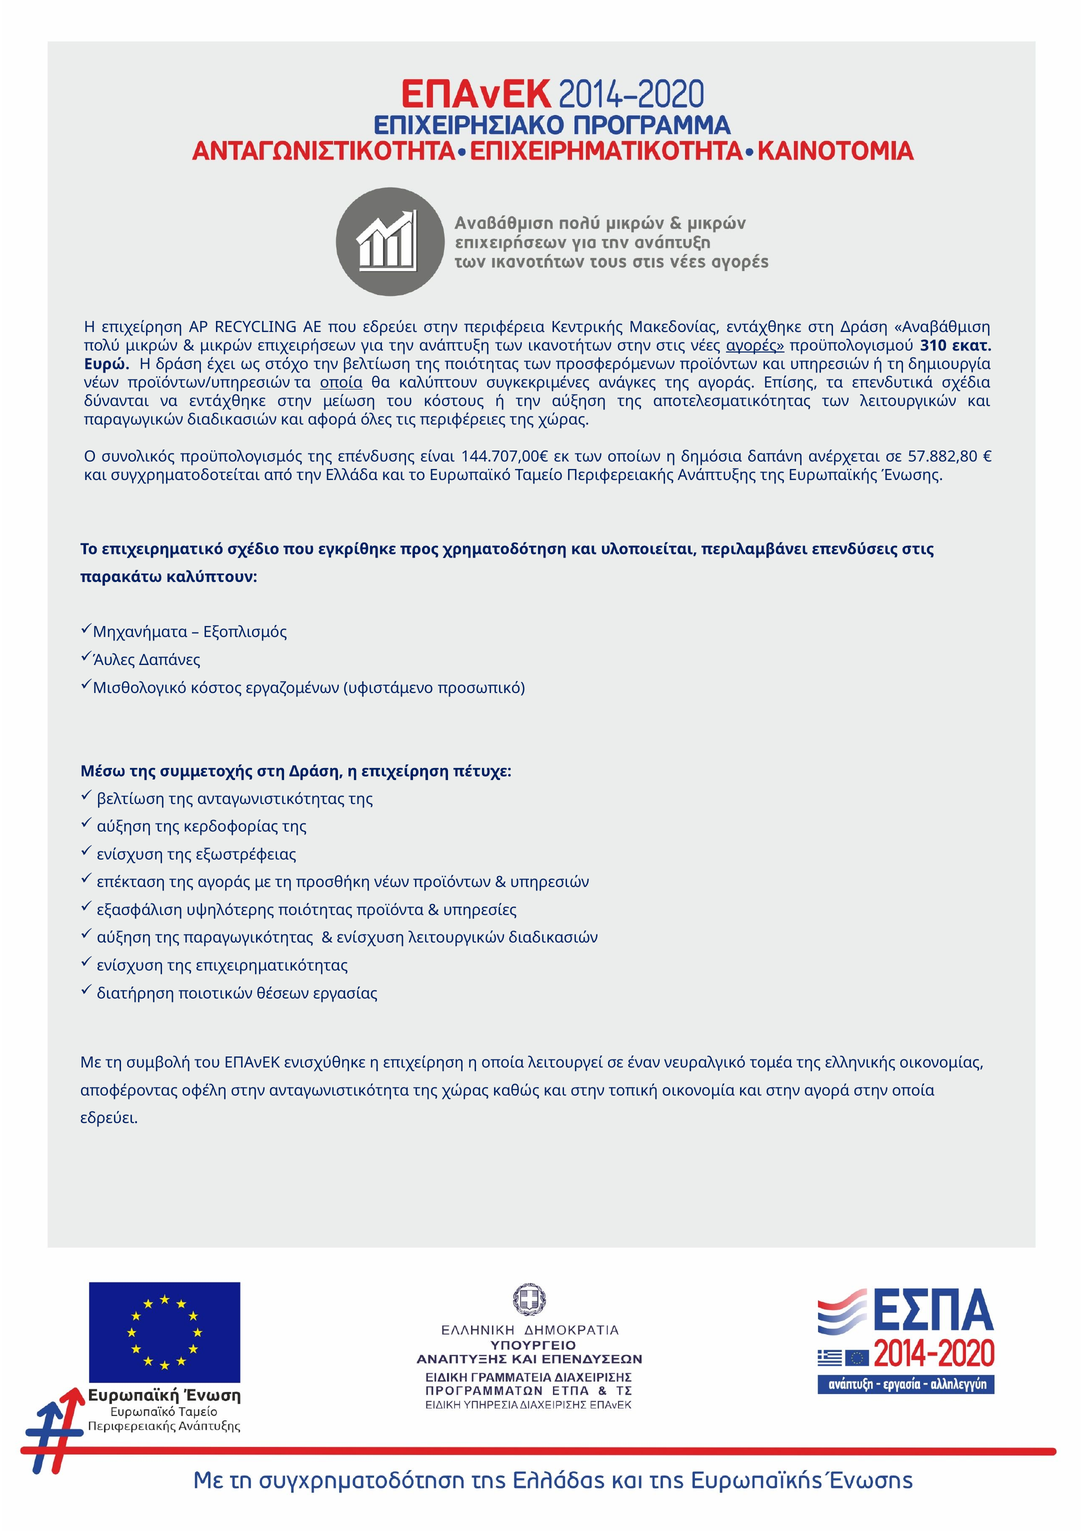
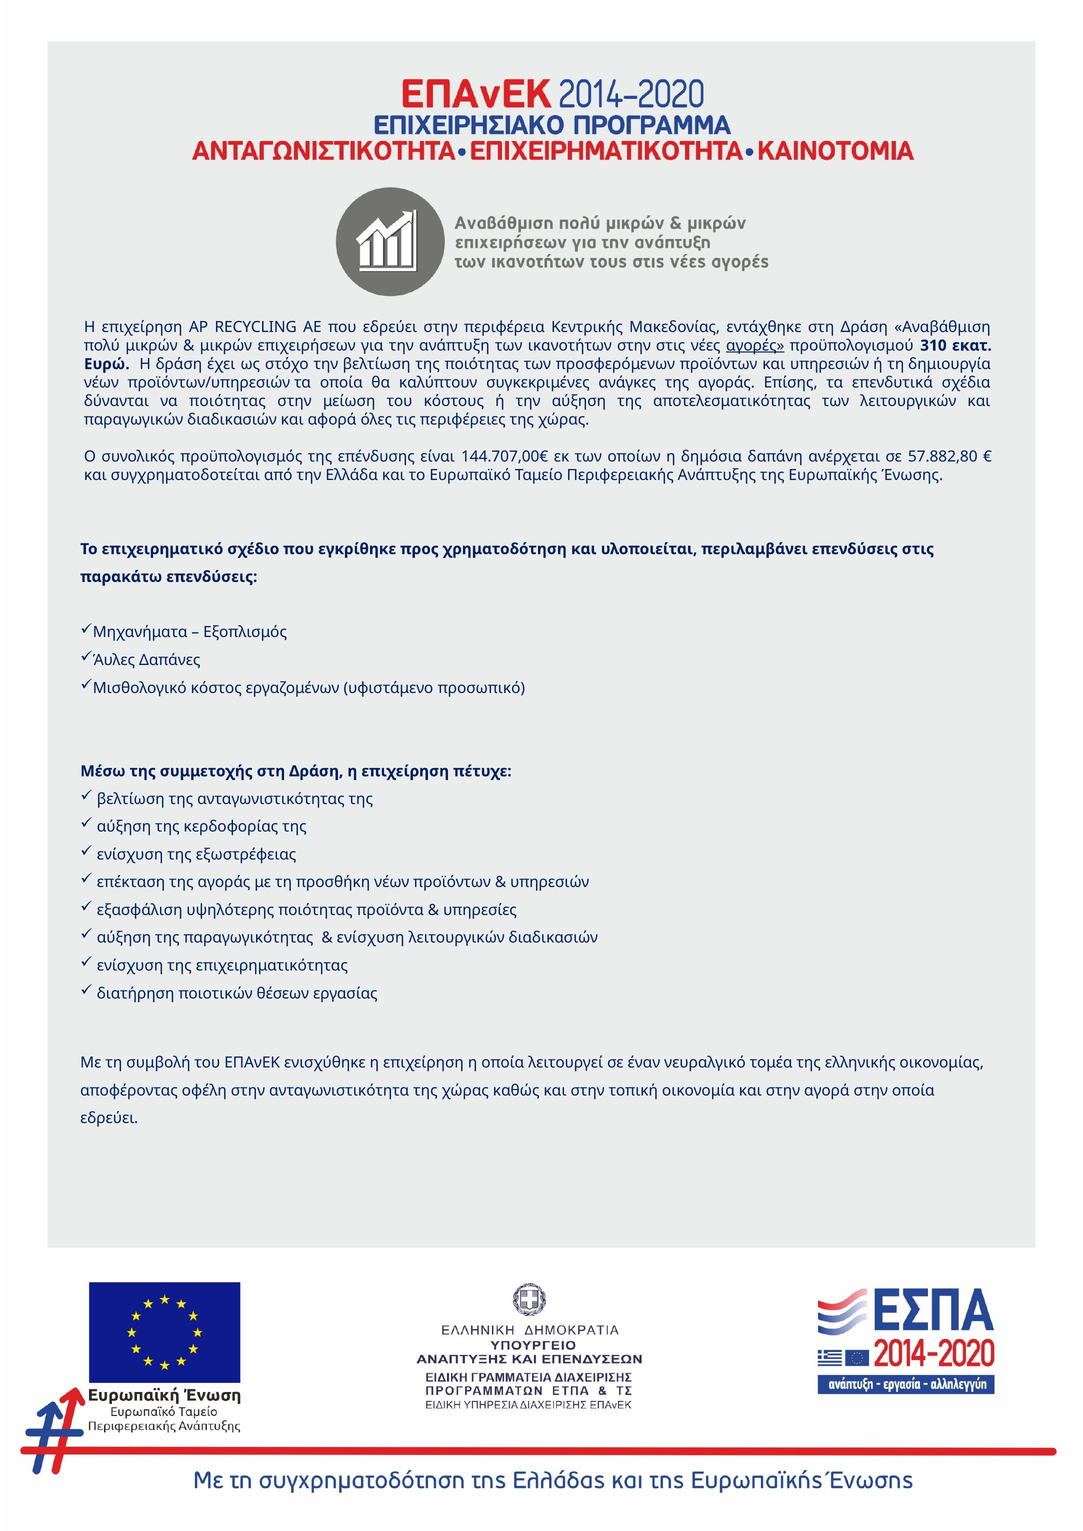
οποία at (341, 383) underline: present -> none
να εντάχθηκε: εντάχθηκε -> ποιότητας
παρακάτω καλύπτουν: καλύπτουν -> επενδύσεις
